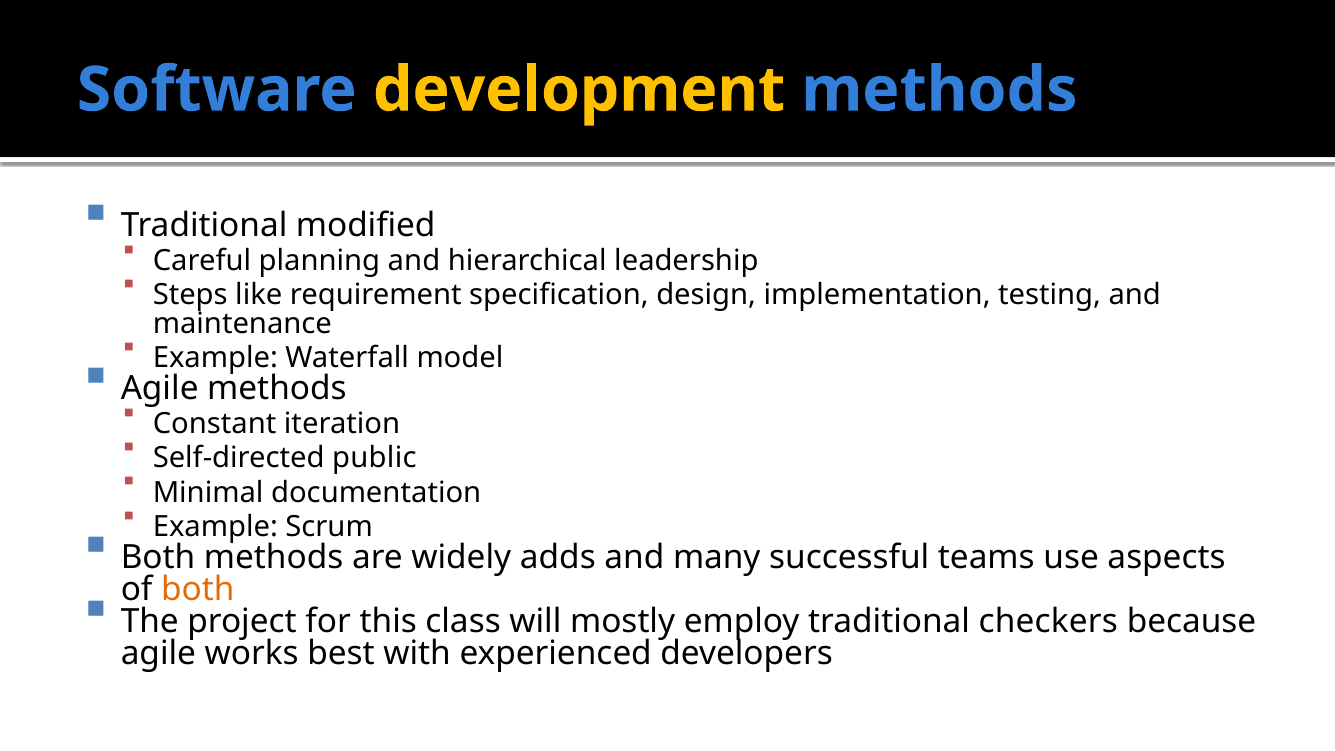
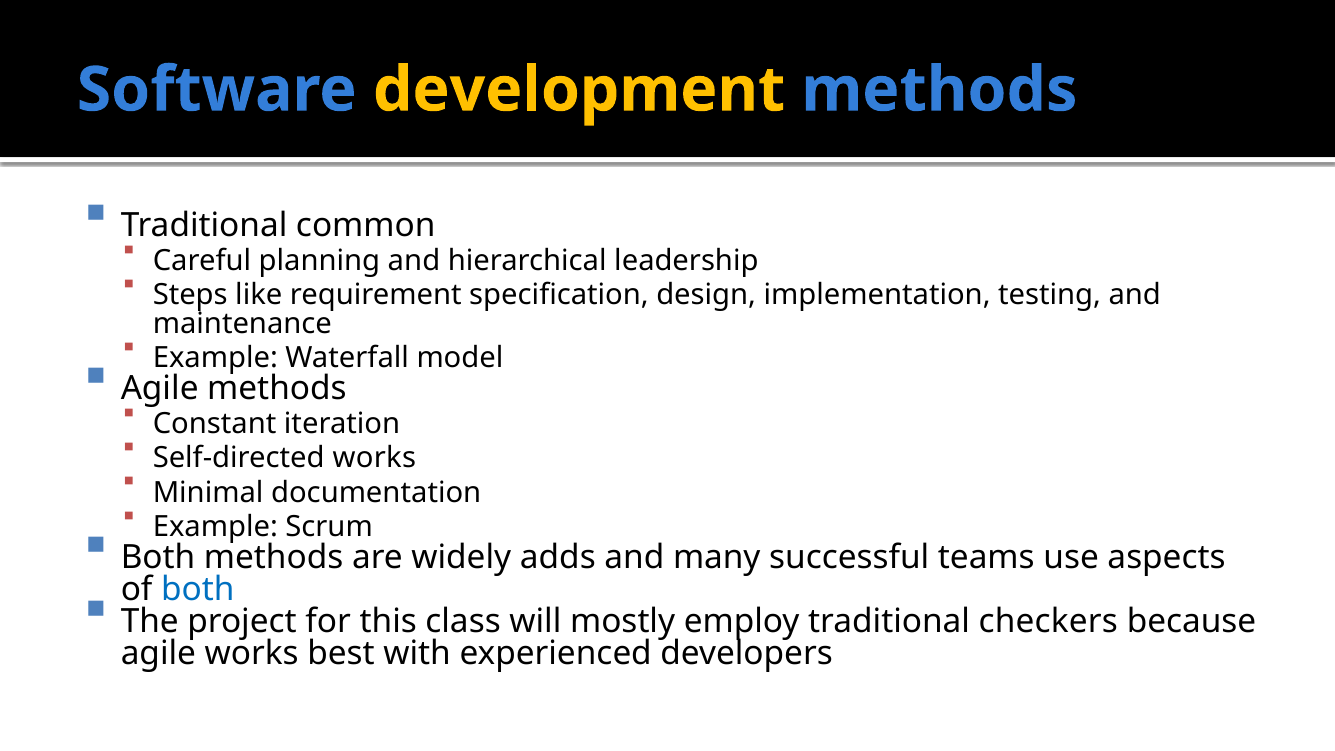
modified: modified -> common
Self-directed public: public -> works
both at (198, 589) colour: orange -> blue
